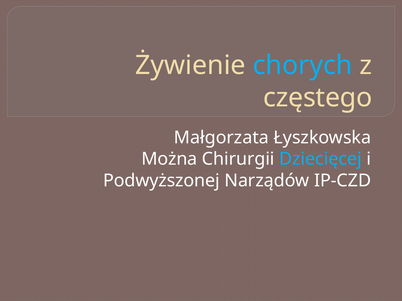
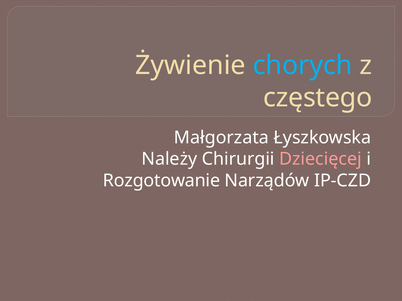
Można: Można -> Należy
Dziecięcej colour: light blue -> pink
Podwyższonej: Podwyższonej -> Rozgotowanie
